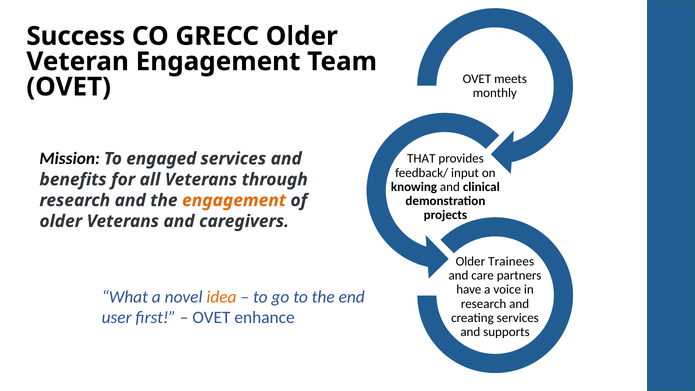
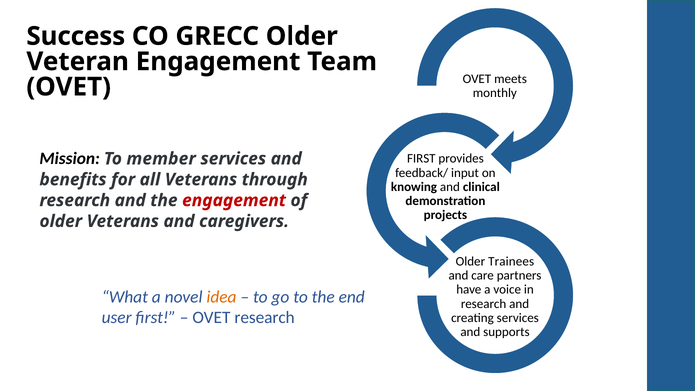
engaged: engaged -> member
THAT at (421, 159): THAT -> FIRST
engagement at (234, 200) colour: orange -> red
OVET enhance: enhance -> research
